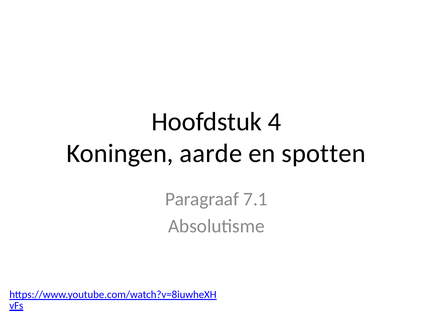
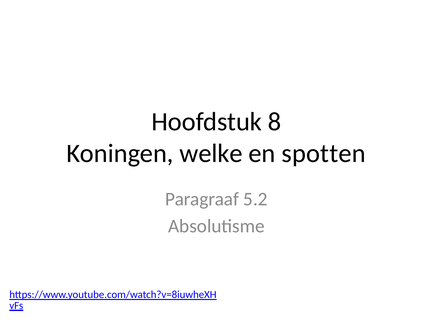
4: 4 -> 8
aarde: aarde -> welke
7.1: 7.1 -> 5.2
